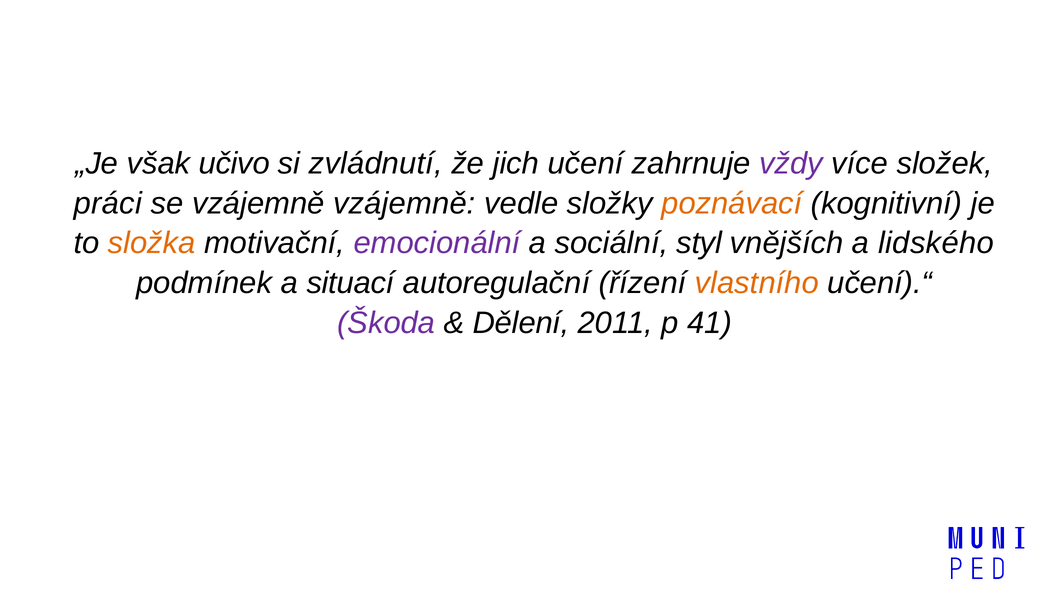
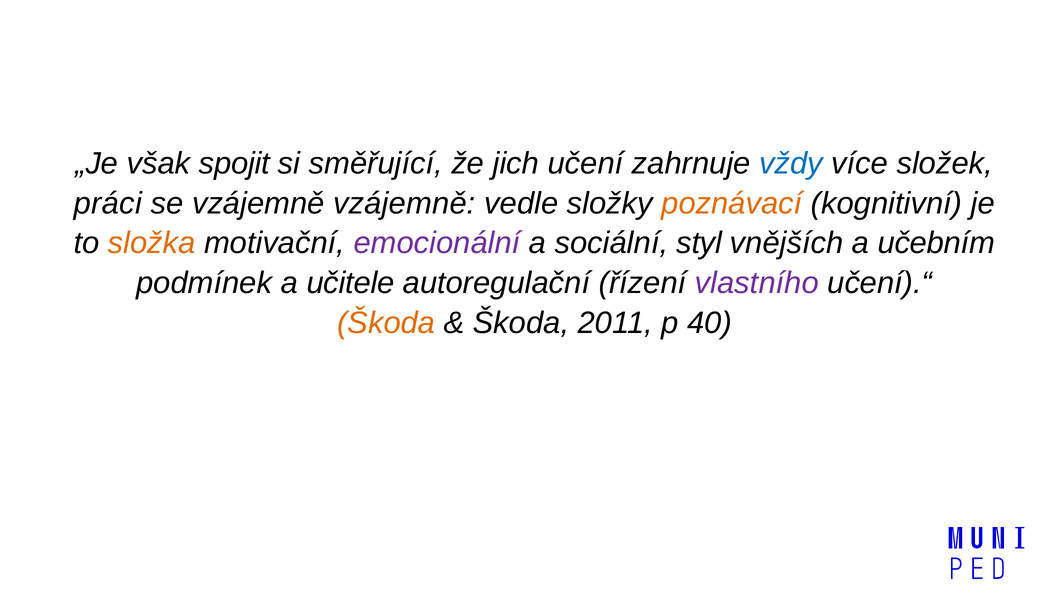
učivo: učivo -> spojit
zvládnutí: zvládnutí -> směřující
vždy colour: purple -> blue
lidského: lidského -> učebním
situací: situací -> učitele
vlastního colour: orange -> purple
Škoda at (386, 323) colour: purple -> orange
Dělení at (521, 323): Dělení -> Škoda
41: 41 -> 40
